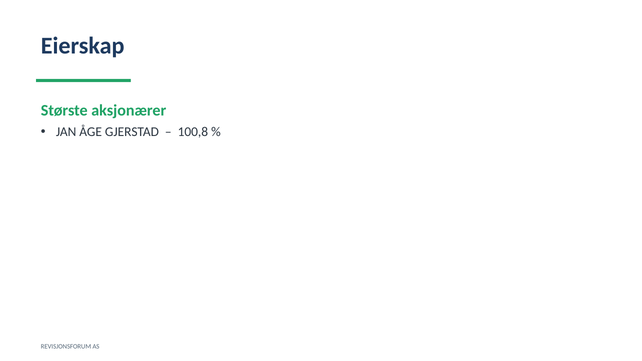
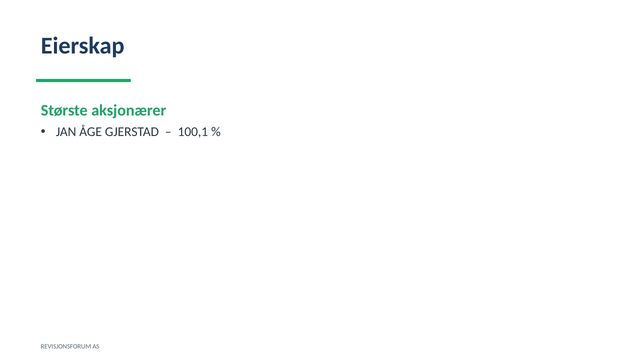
100,8: 100,8 -> 100,1
